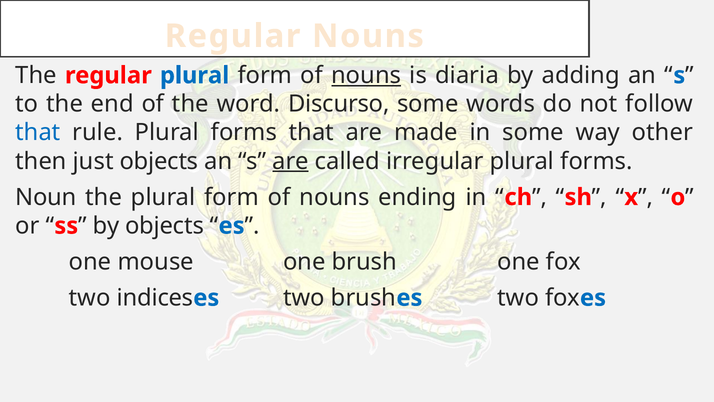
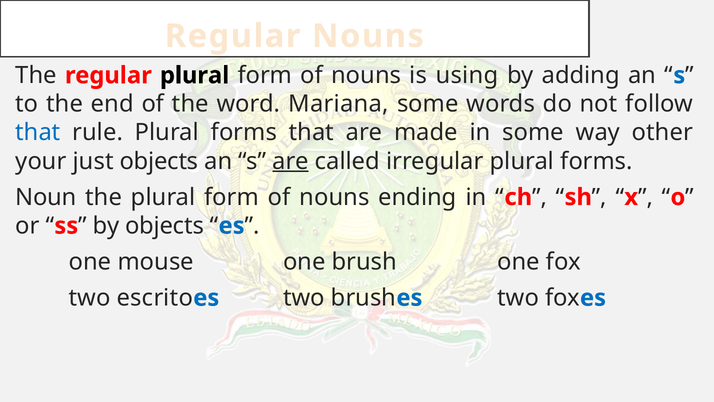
plural at (195, 75) colour: blue -> black
nouns at (366, 75) underline: present -> none
diaria: diaria -> using
Discurso: Discurso -> Mariana
then: then -> your
indices: indices -> escrito
